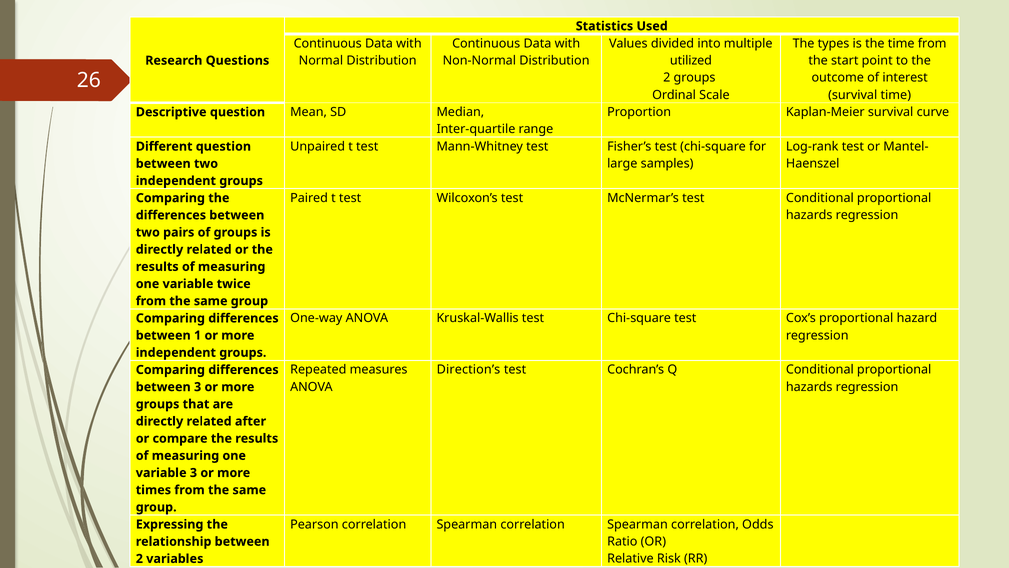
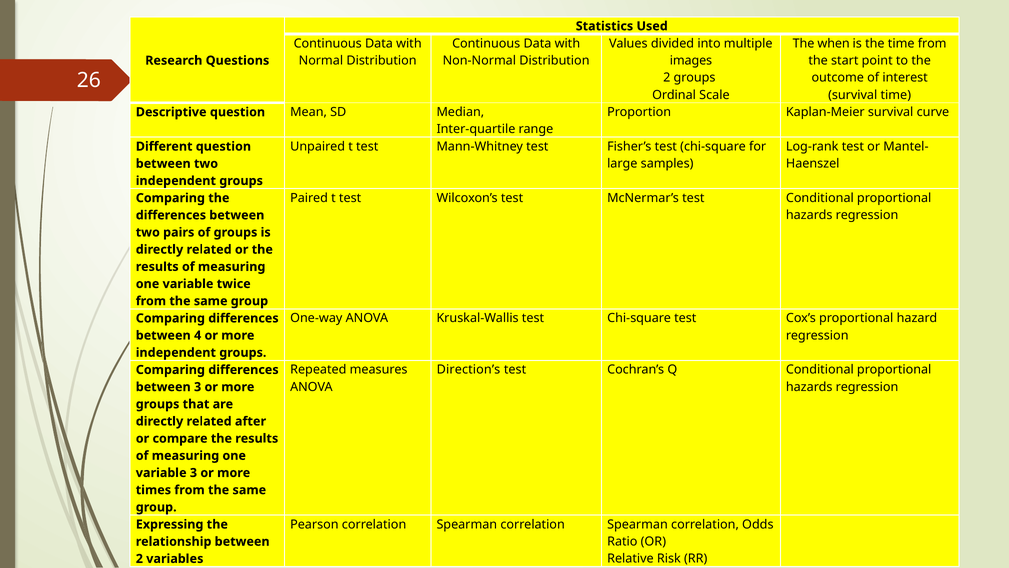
types: types -> when
utilized: utilized -> images
1: 1 -> 4
